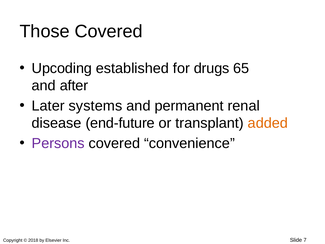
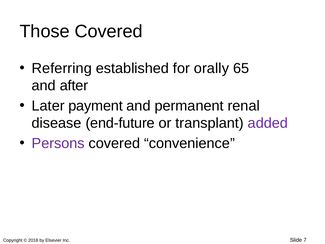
Upcoding: Upcoding -> Referring
drugs: drugs -> orally
systems: systems -> payment
added colour: orange -> purple
